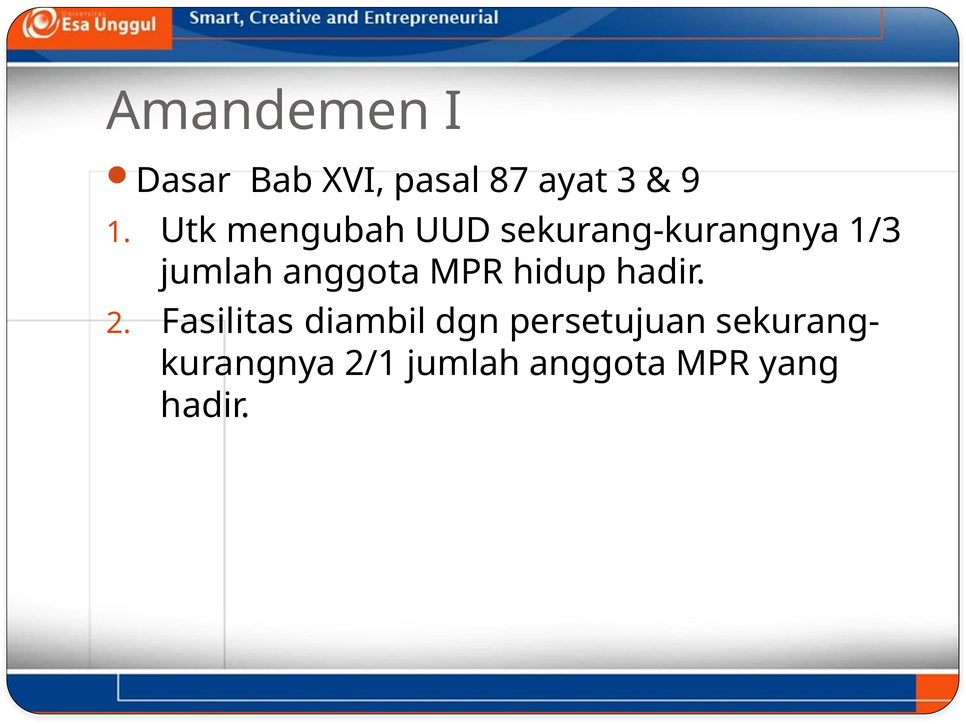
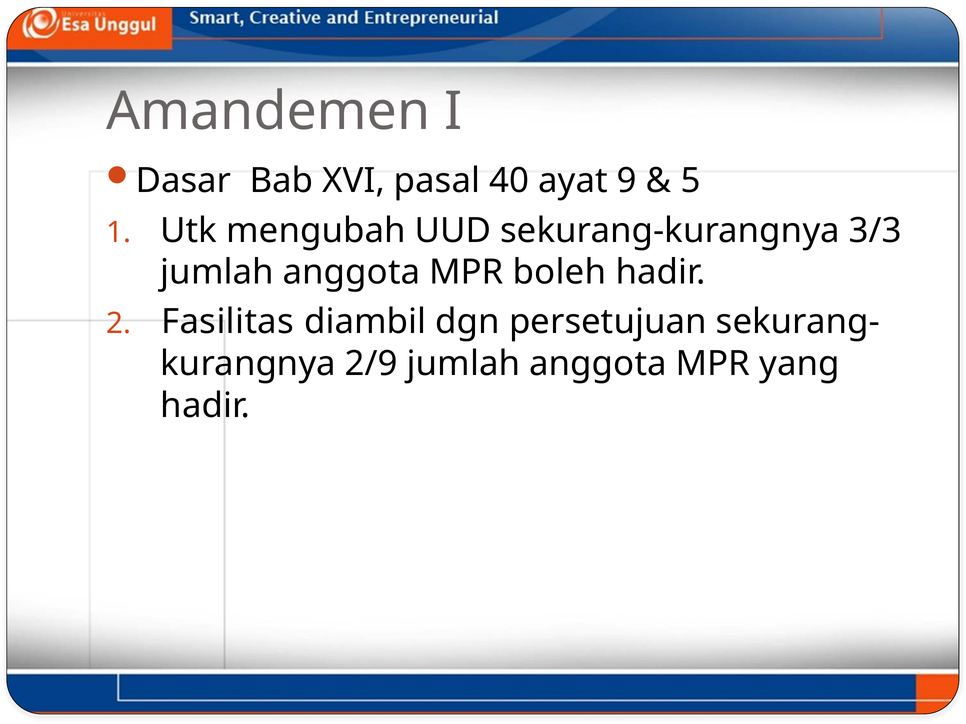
87: 87 -> 40
3: 3 -> 9
9: 9 -> 5
1/3: 1/3 -> 3/3
hidup: hidup -> boleh
2/1: 2/1 -> 2/9
